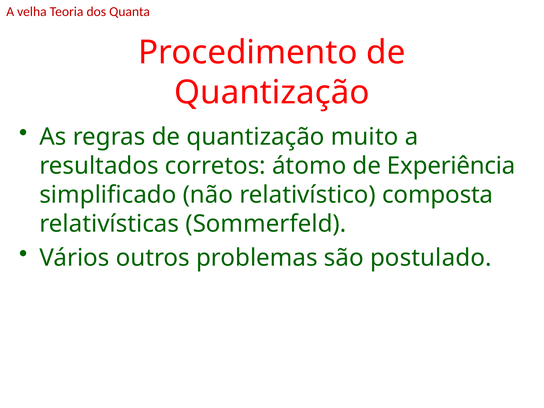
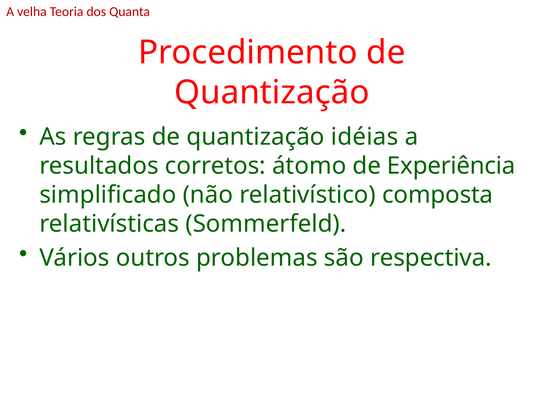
muito: muito -> idéias
postulado: postulado -> respectiva
